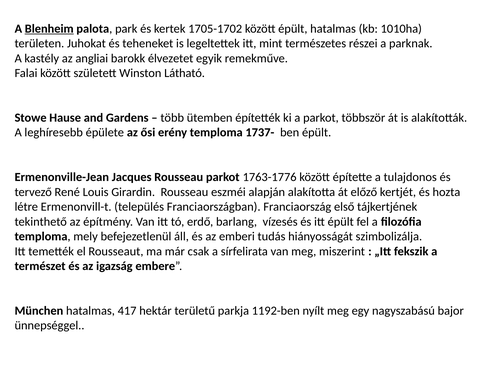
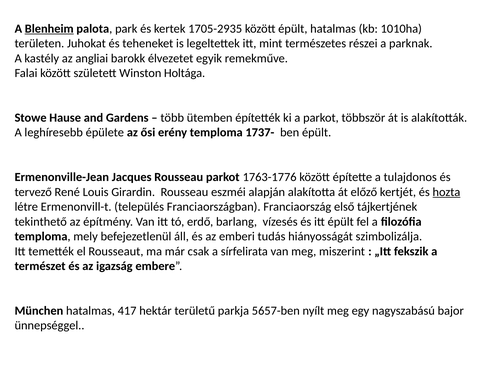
1705-1702: 1705-1702 -> 1705-2935
Látható: Látható -> Holtága
hozta underline: none -> present
1192-ben: 1192-ben -> 5657-ben
